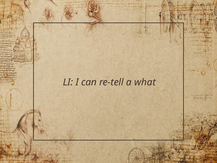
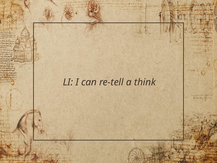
what: what -> think
